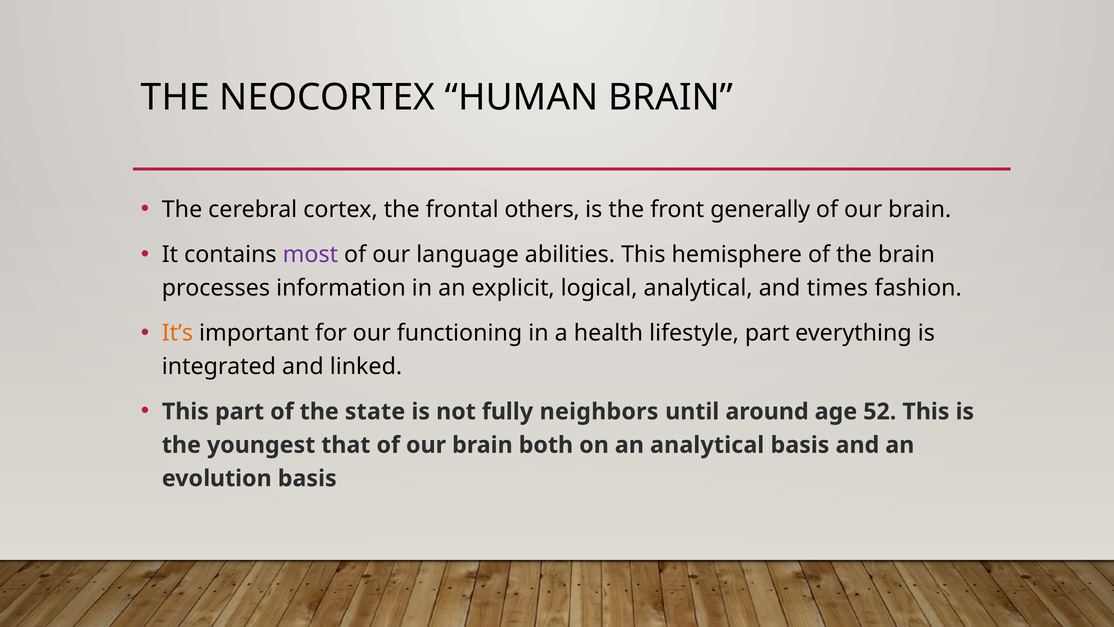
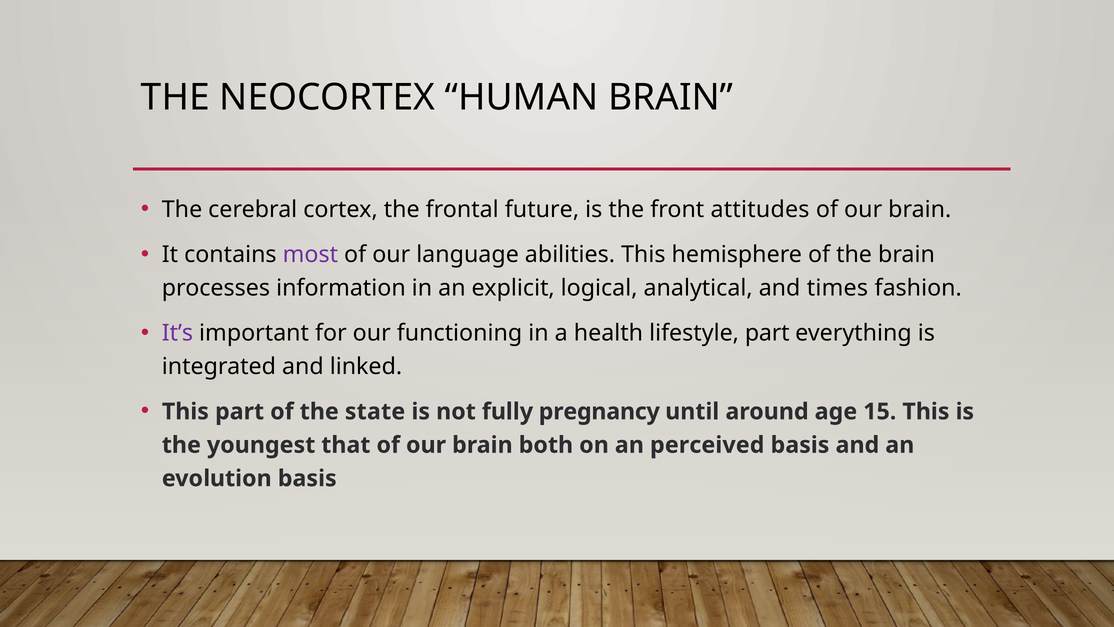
others: others -> future
generally: generally -> attitudes
It’s colour: orange -> purple
neighbors: neighbors -> pregnancy
52: 52 -> 15
an analytical: analytical -> perceived
